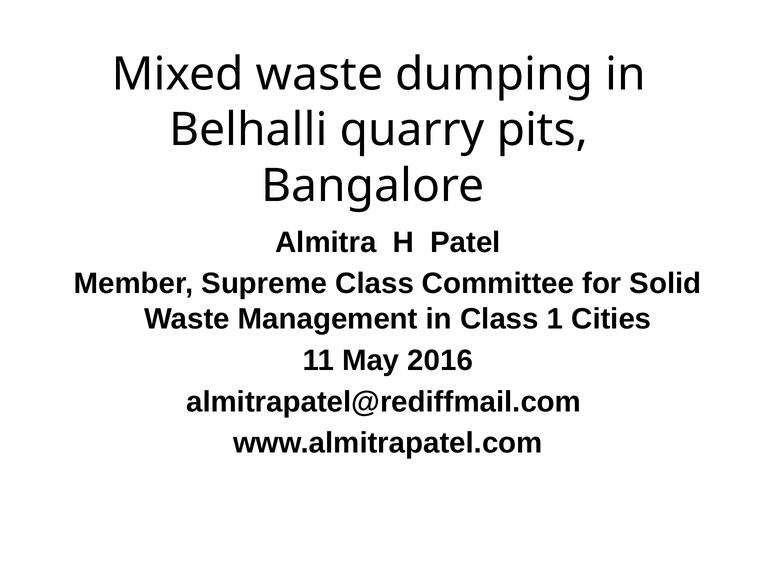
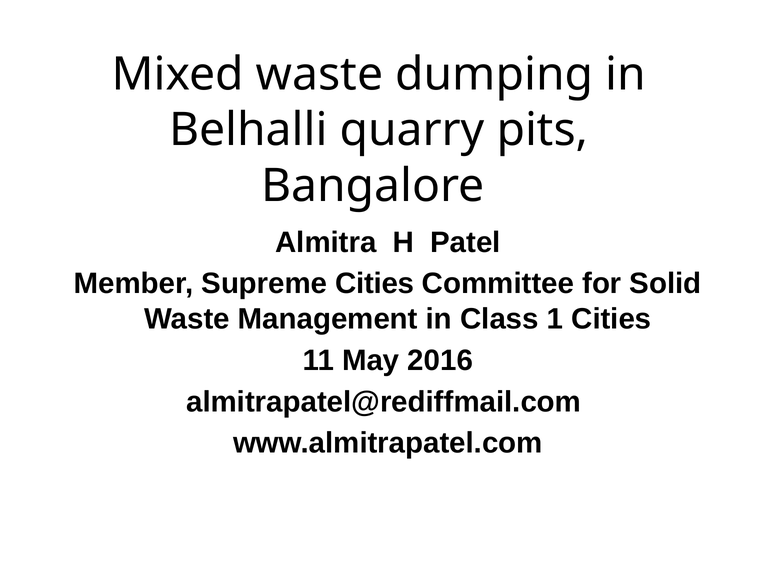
Supreme Class: Class -> Cities
